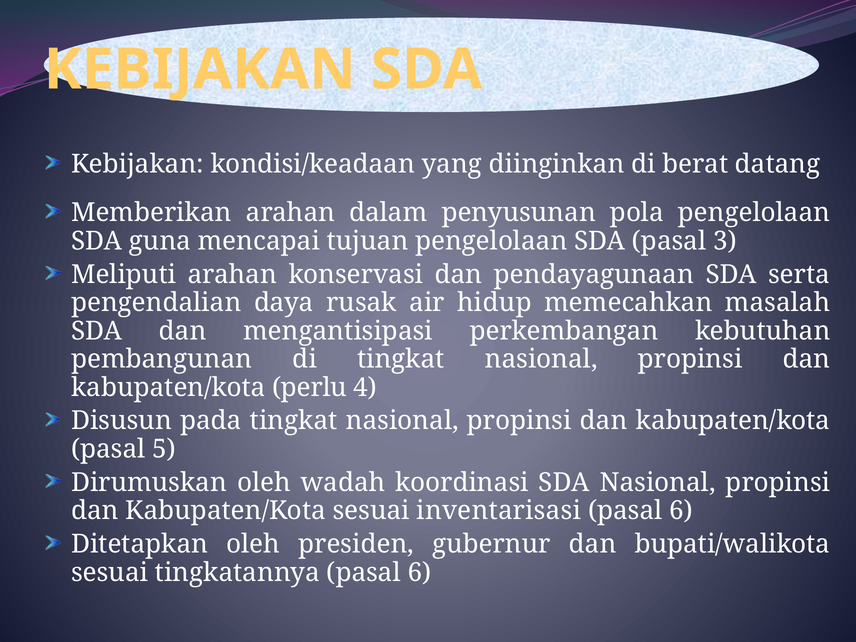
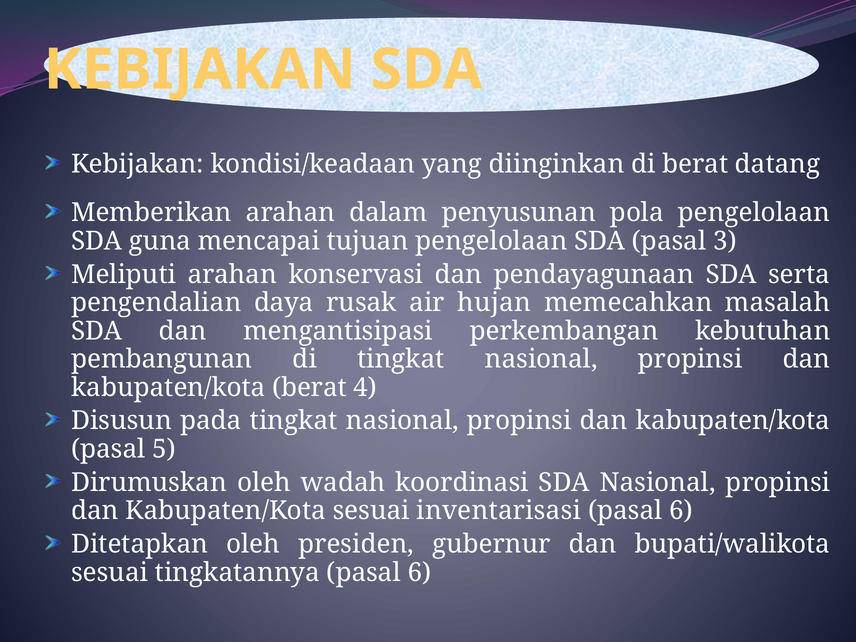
hidup: hidup -> hujan
kabupaten/kota perlu: perlu -> berat
